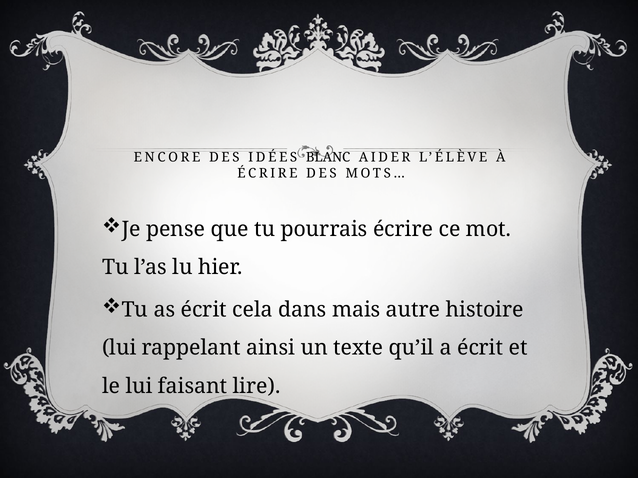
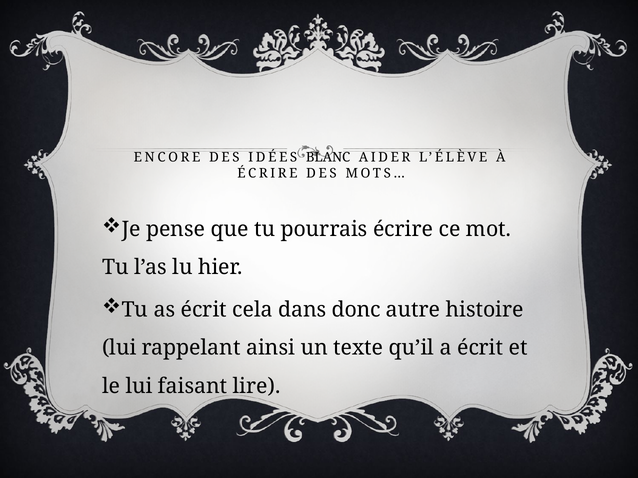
mais: mais -> donc
